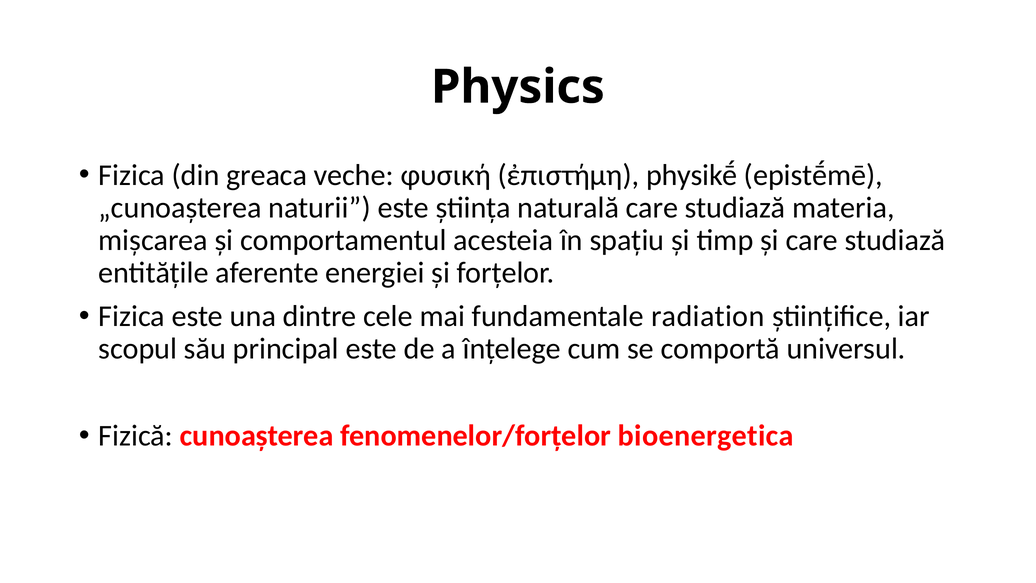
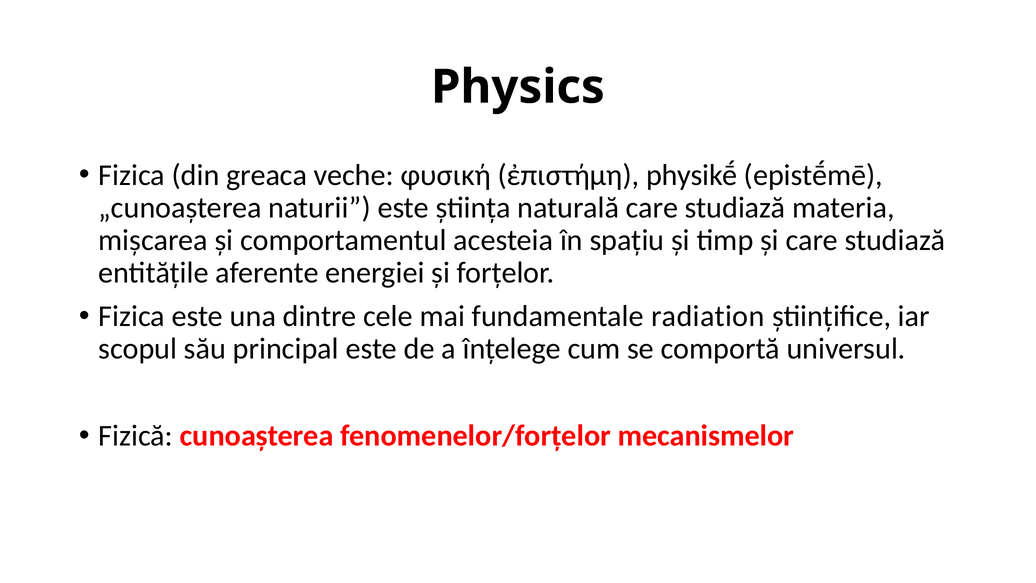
bioenergetica: bioenergetica -> mecanismelor
